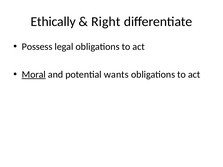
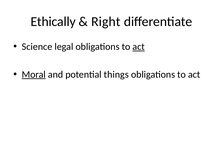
Possess: Possess -> Science
act at (139, 47) underline: none -> present
wants: wants -> things
